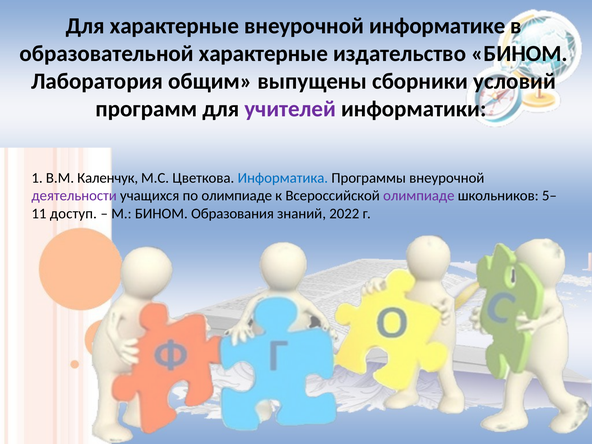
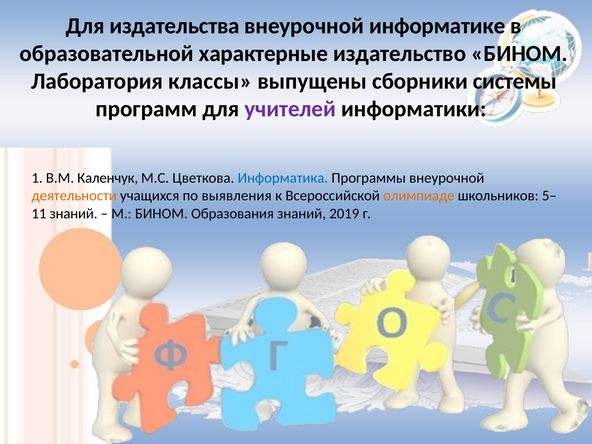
Для характерные: характерные -> издательства
общим: общим -> классы
условий: условий -> системы
деятельности colour: purple -> orange
по олимпиаде: олимпиаде -> выявления
олимпиаде at (419, 196) colour: purple -> orange
доступ at (73, 214): доступ -> знаний
2022: 2022 -> 2019
